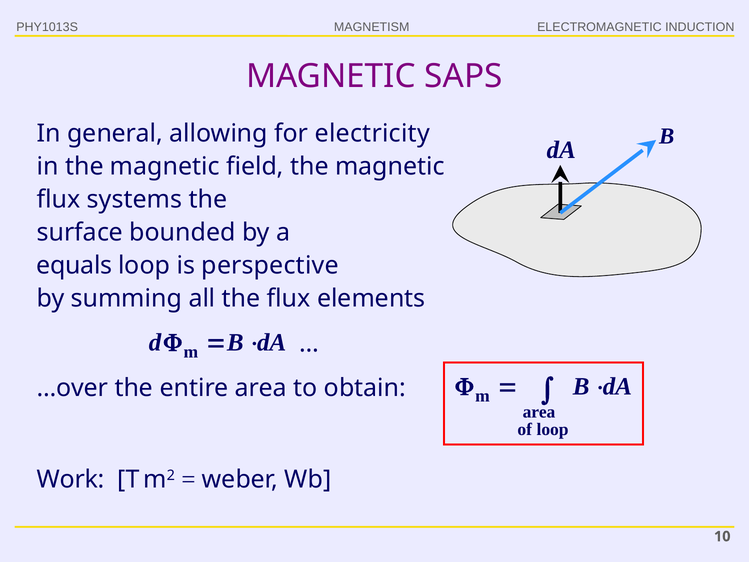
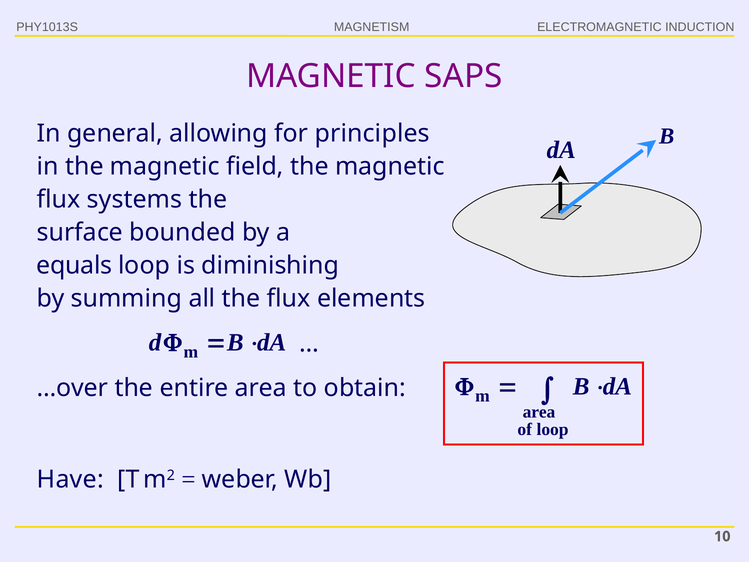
electricity: electricity -> principles
perspective: perspective -> diminishing
Work: Work -> Have
